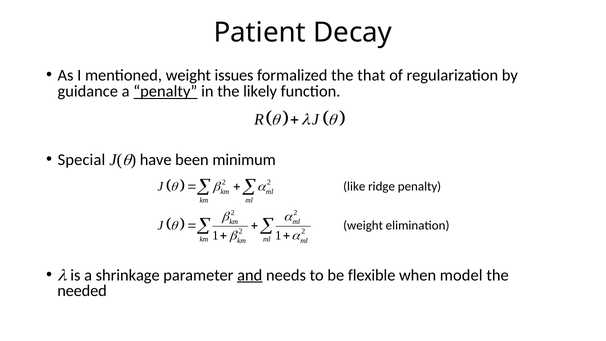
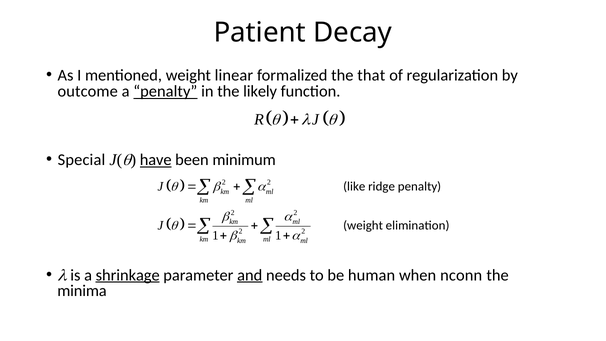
issues: issues -> linear
guidance: guidance -> outcome
have underline: none -> present
shrinkage underline: none -> present
flexible: flexible -> human
model: model -> nconn
needed: needed -> minima
